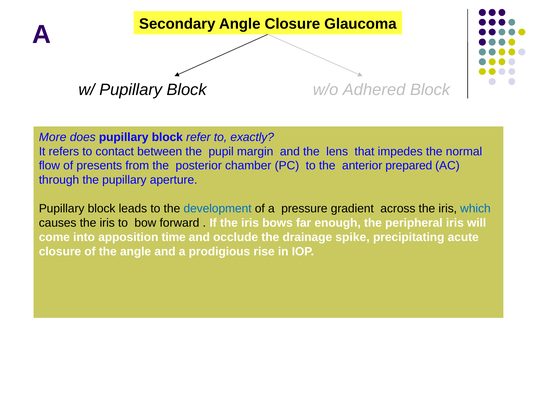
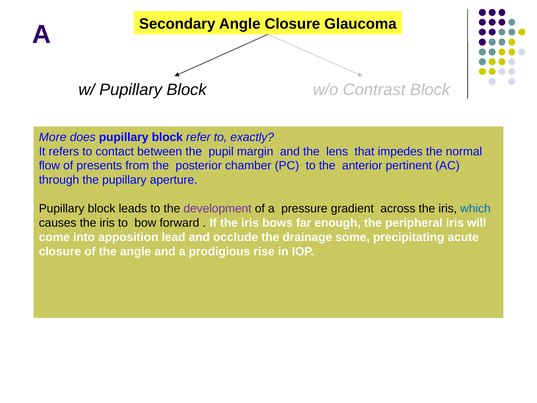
Adhered: Adhered -> Contrast
prepared: prepared -> pertinent
development colour: blue -> purple
time: time -> lead
spike: spike -> some
